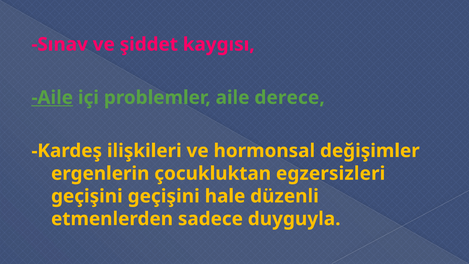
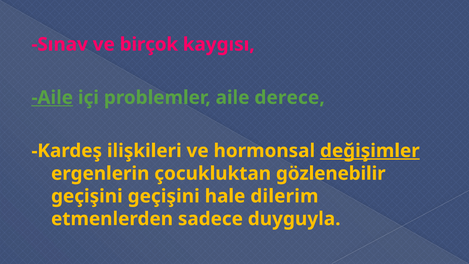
şiddet: şiddet -> birçok
değişimler underline: none -> present
egzersizleri: egzersizleri -> gözlenebilir
düzenli: düzenli -> dilerim
